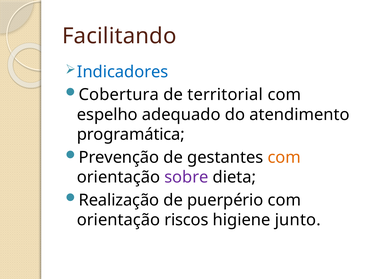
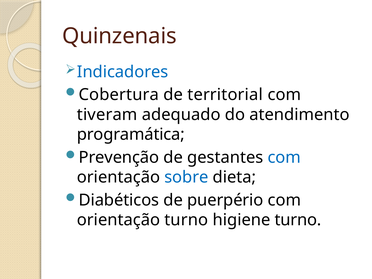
Facilitando: Facilitando -> Quinzenais
espelho: espelho -> tiveram
com at (284, 157) colour: orange -> blue
sobre colour: purple -> blue
Realização: Realização -> Diabéticos
orientação riscos: riscos -> turno
higiene junto: junto -> turno
